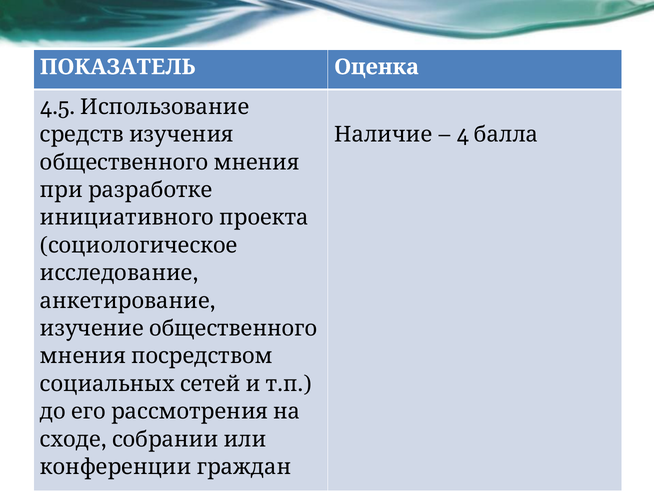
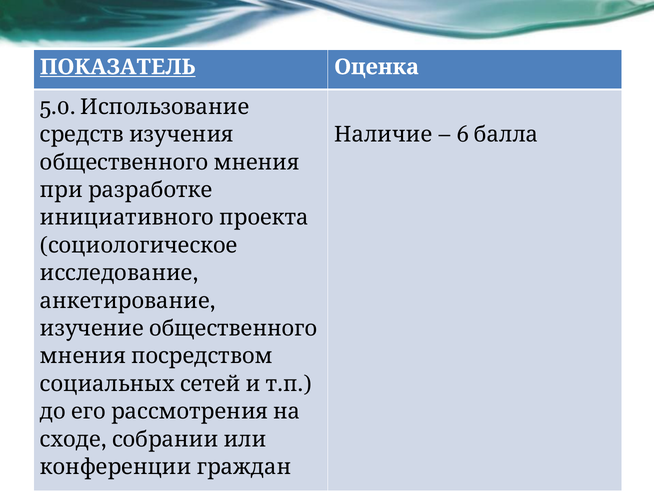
ПОКАЗАТЕЛЬ underline: none -> present
4.5: 4.5 -> 5.0
4: 4 -> 6
